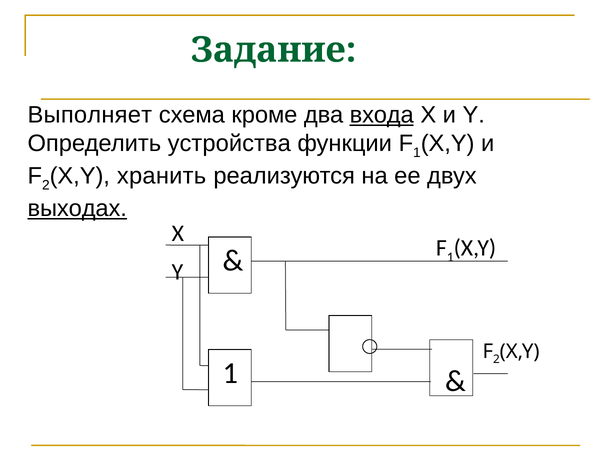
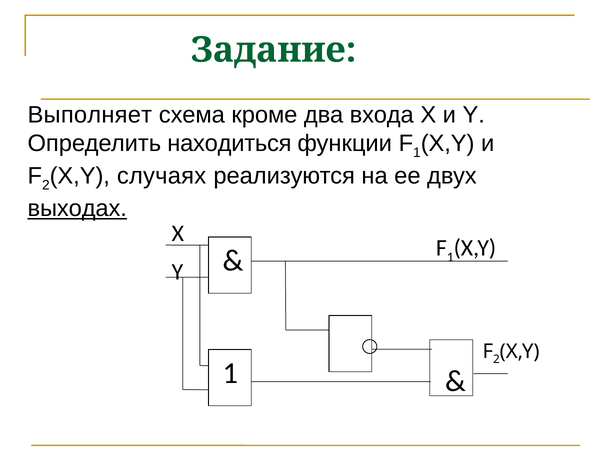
входа underline: present -> none
устройства: устройства -> находиться
хранить: хранить -> случаях
